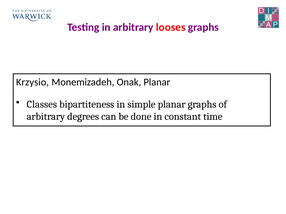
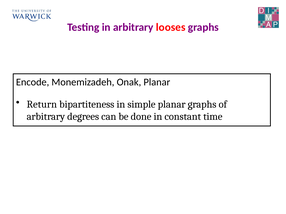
Krzysio: Krzysio -> Encode
Classes: Classes -> Return
